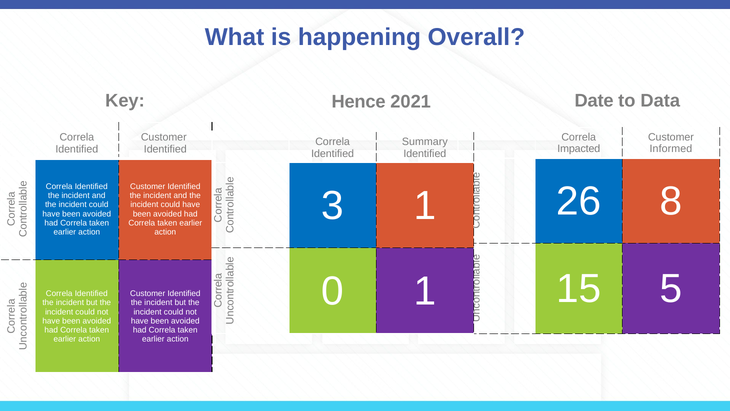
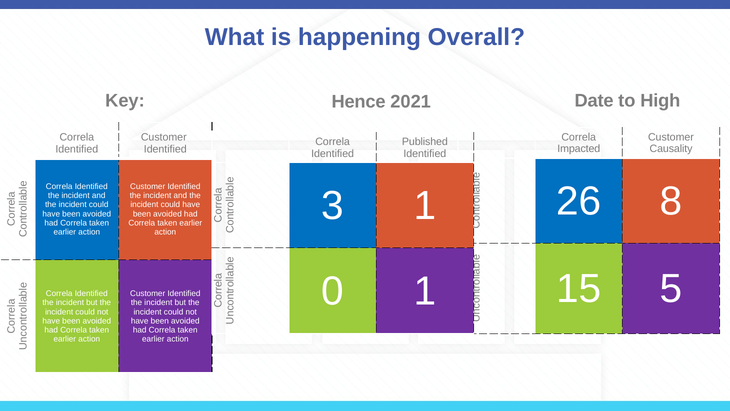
Data: Data -> High
Summary: Summary -> Published
Informed: Informed -> Causality
